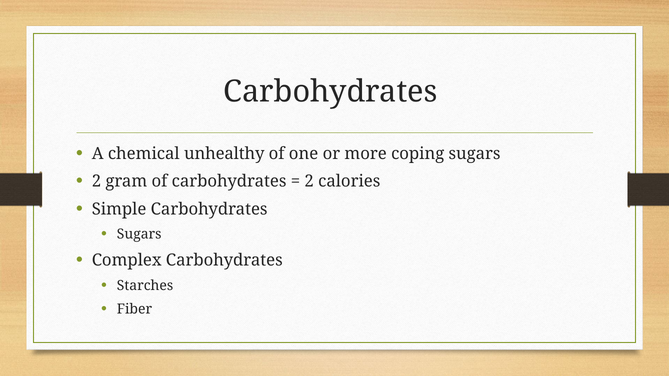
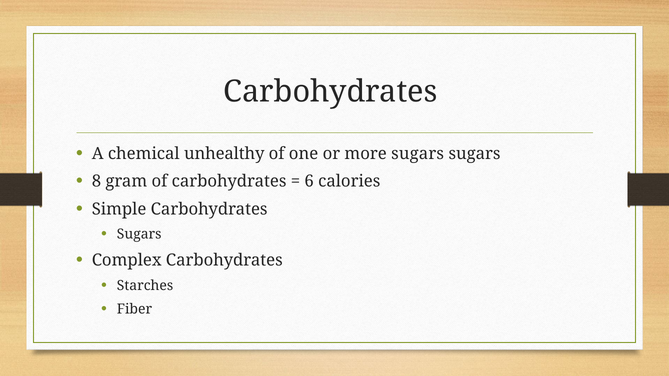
more coping: coping -> sugars
2 at (96, 182): 2 -> 8
2 at (309, 182): 2 -> 6
